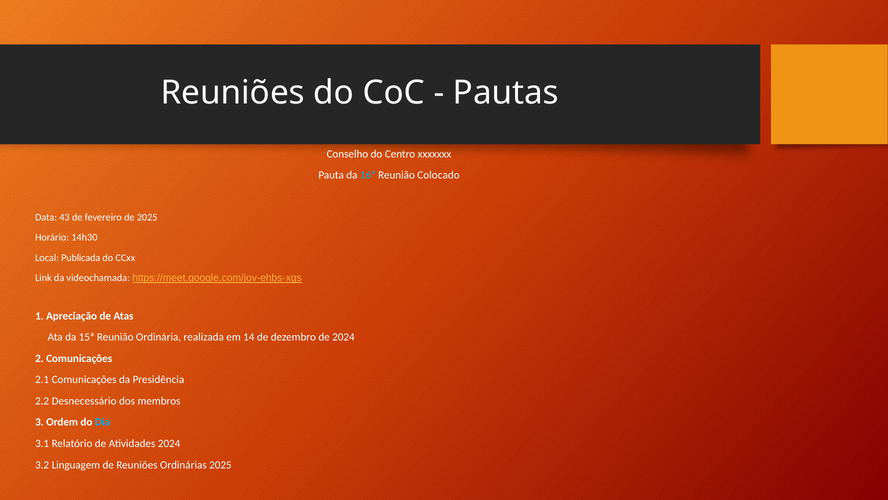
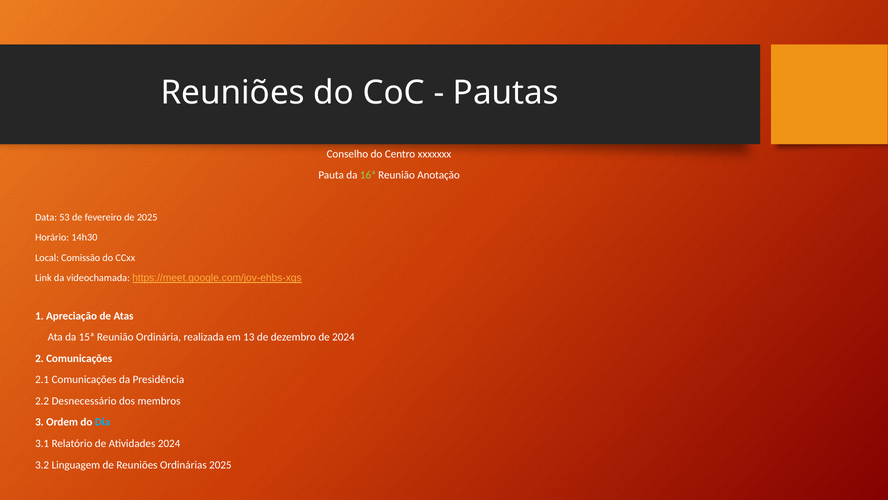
16ª colour: light blue -> light green
Colocado: Colocado -> Anotação
43: 43 -> 53
Publicada: Publicada -> Comissão
14: 14 -> 13
